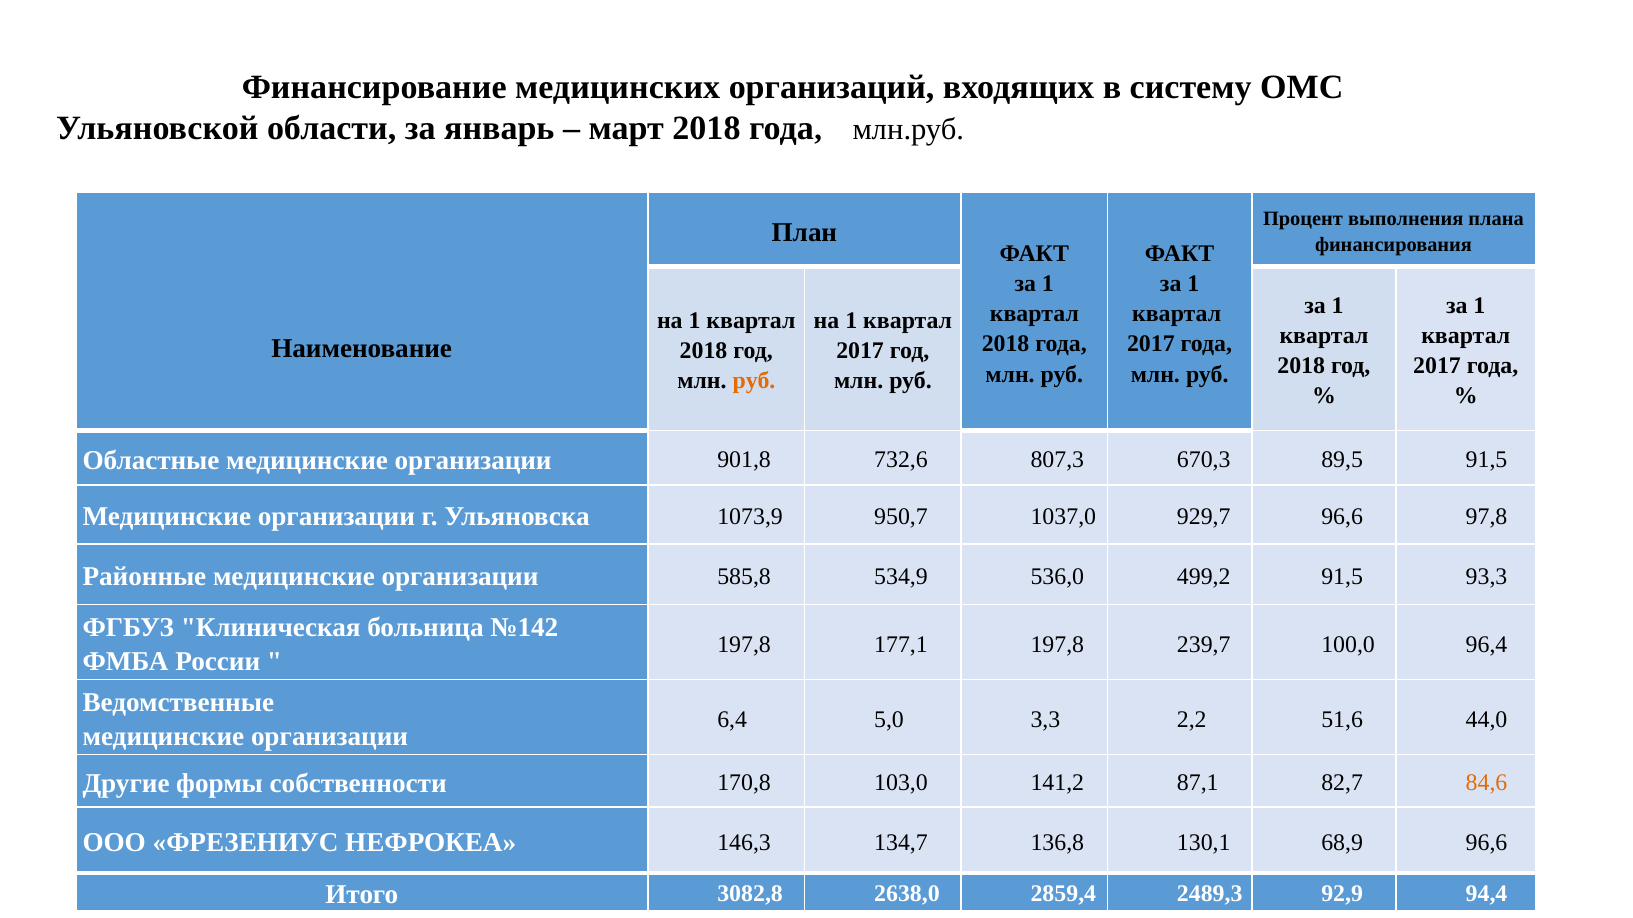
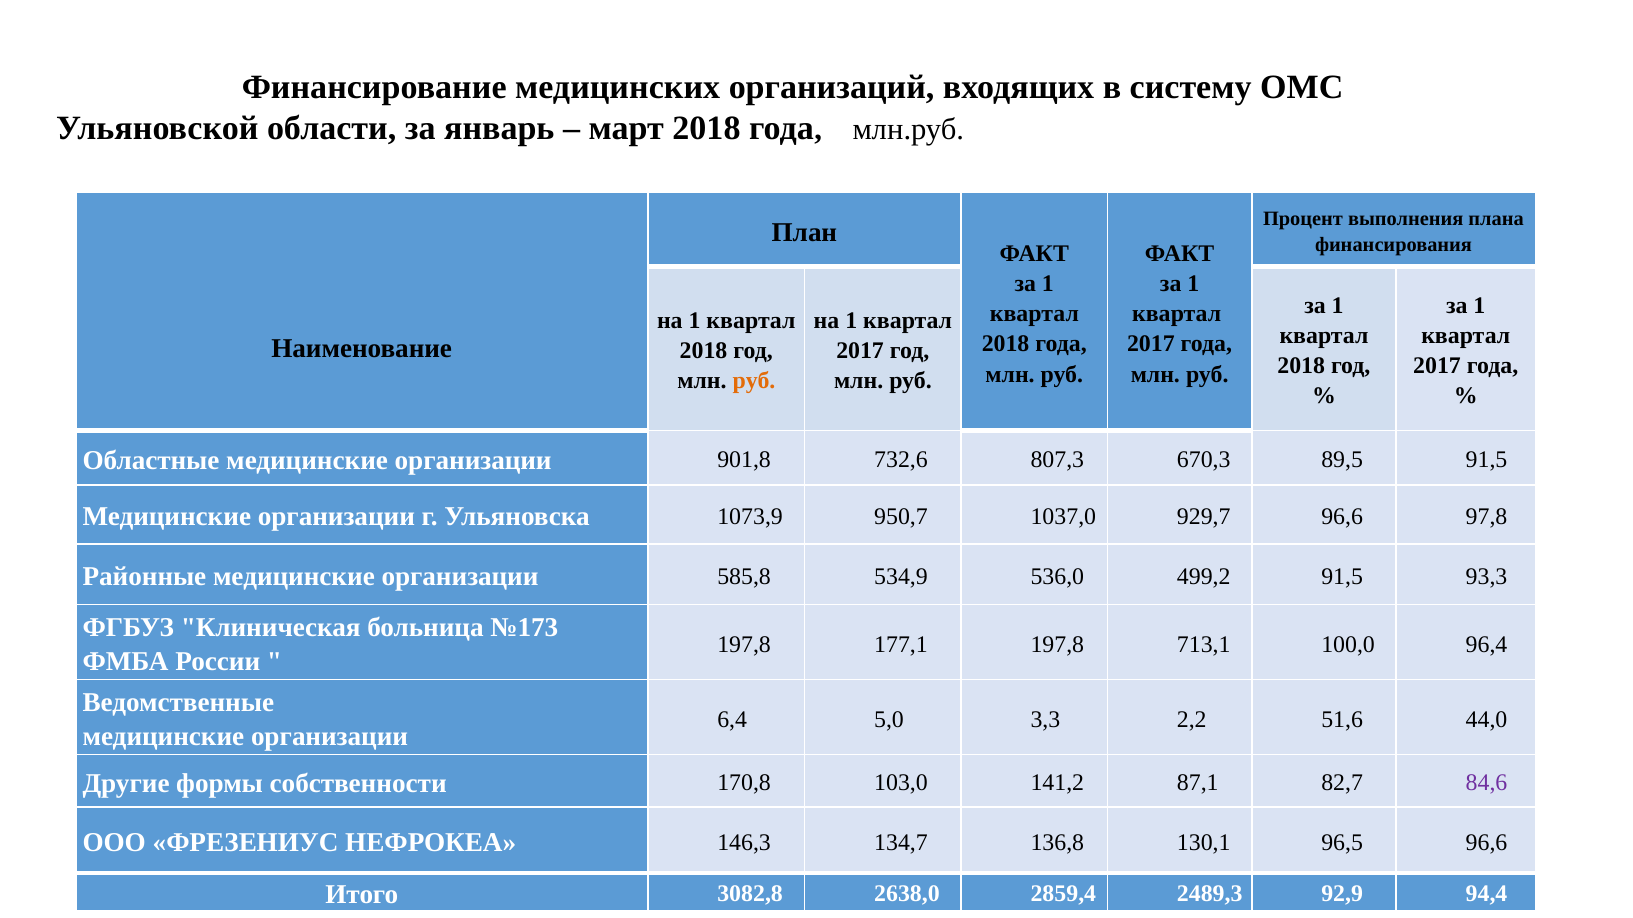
№142: №142 -> №173
239,7: 239,7 -> 713,1
84,6 colour: orange -> purple
68,9: 68,9 -> 96,5
